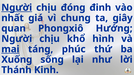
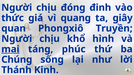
Người at (17, 8) underline: present -> none
nhất: nhất -> thức
chung: chung -> quang
Hướng: Hướng -> Truyền
Xuống: Xuống -> Chúng
